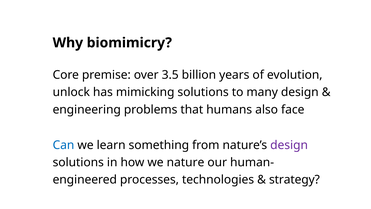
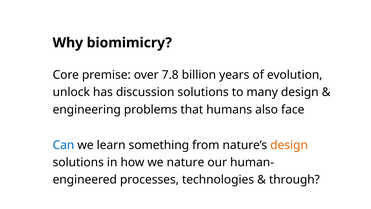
3.5: 3.5 -> 7.8
mimicking: mimicking -> discussion
design at (289, 145) colour: purple -> orange
strategy: strategy -> through
